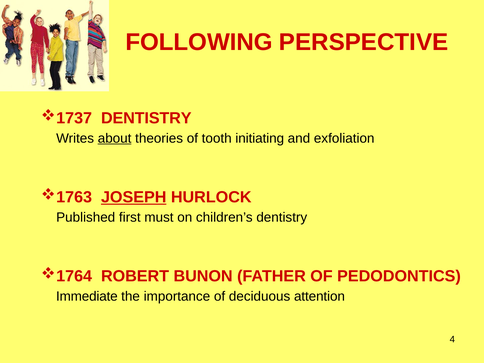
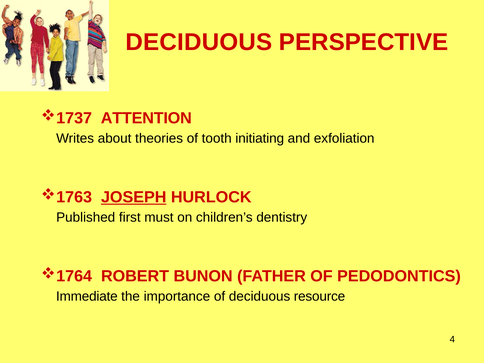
FOLLOWING at (199, 42): FOLLOWING -> DECIDUOUS
DENTISTRY at (146, 118): DENTISTRY -> ATTENTION
about underline: present -> none
attention: attention -> resource
